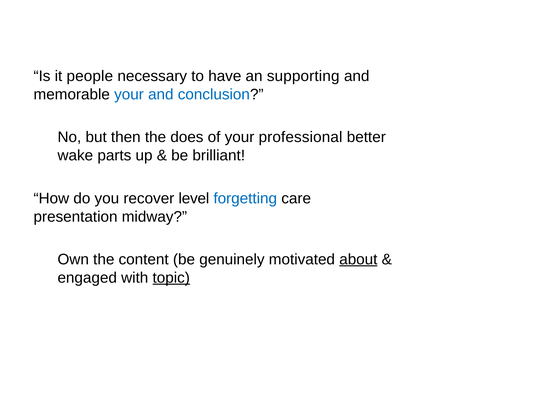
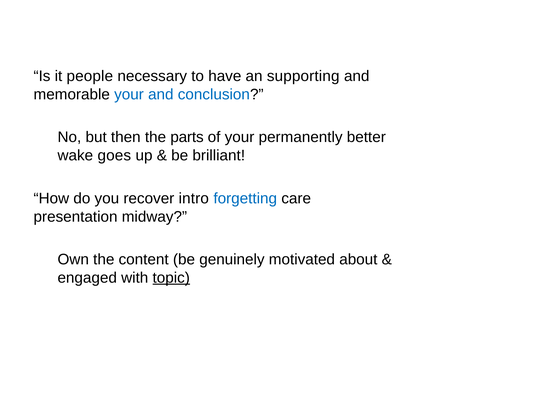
does: does -> parts
professional: professional -> permanently
parts: parts -> goes
level: level -> intro
about underline: present -> none
